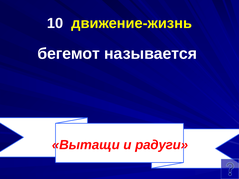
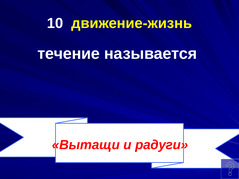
бегемот: бегемот -> течение
